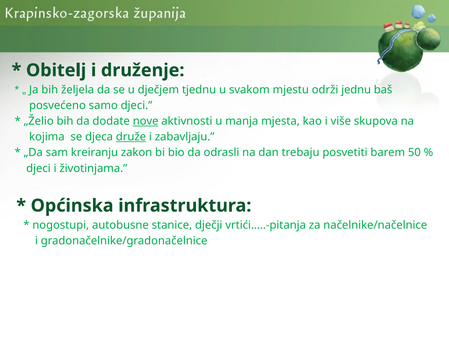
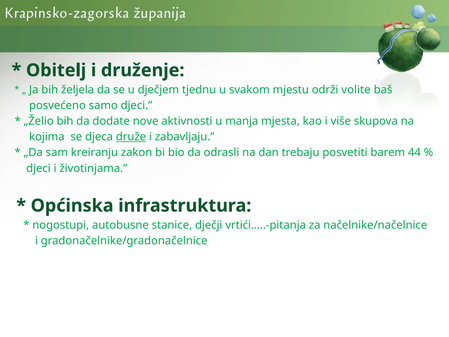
jednu: jednu -> volite
nove underline: present -> none
50: 50 -> 44
